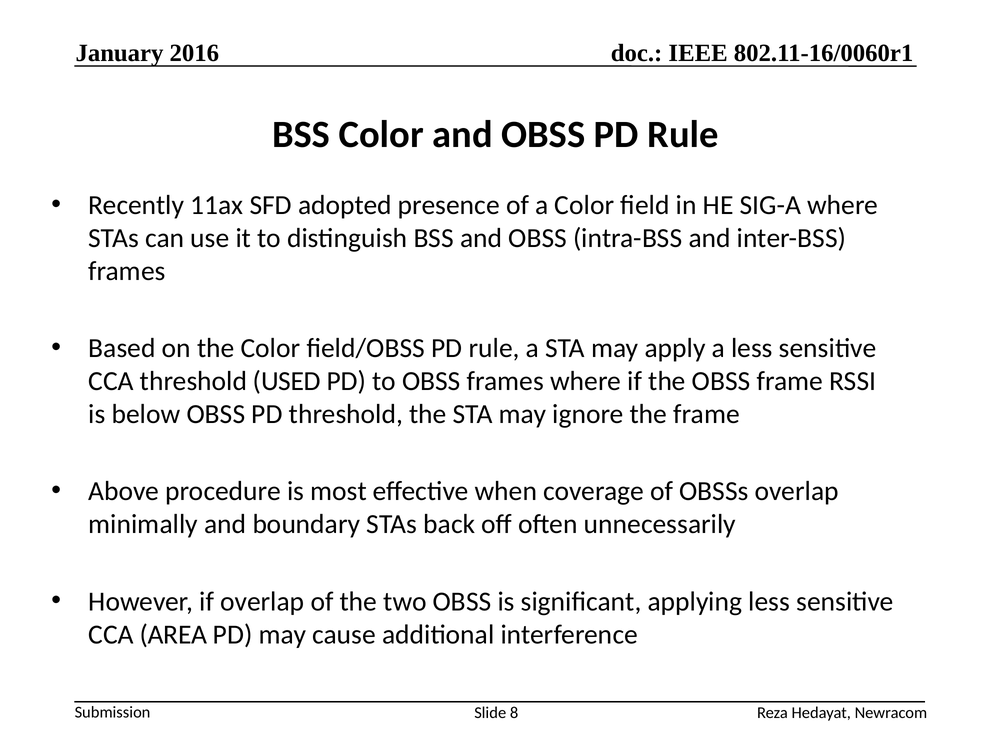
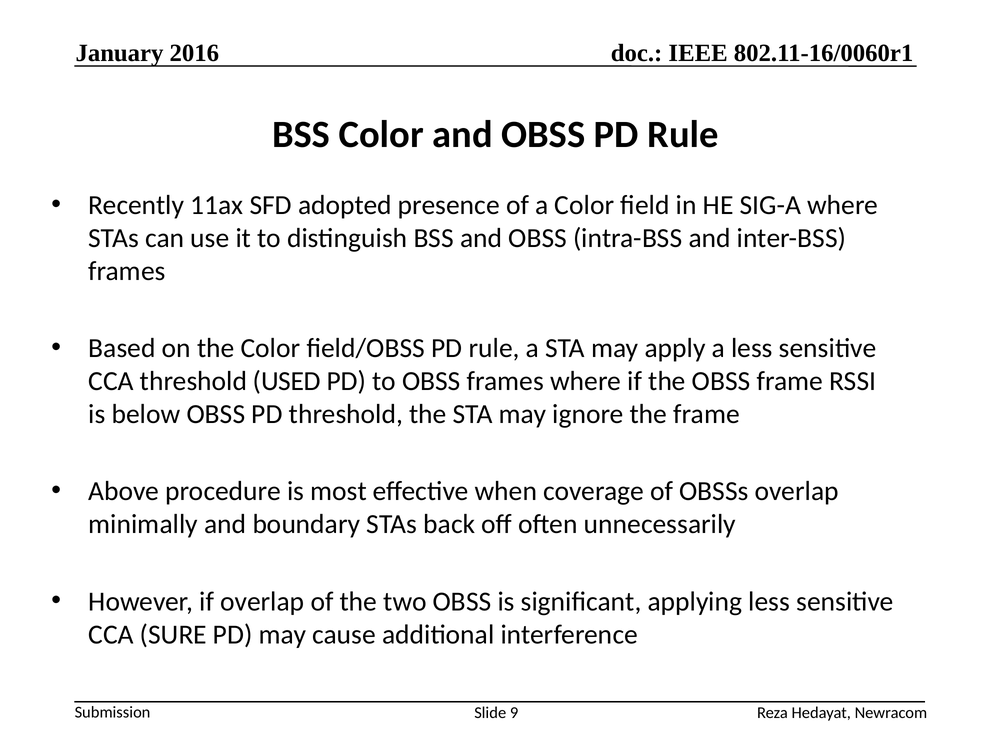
AREA: AREA -> SURE
8: 8 -> 9
